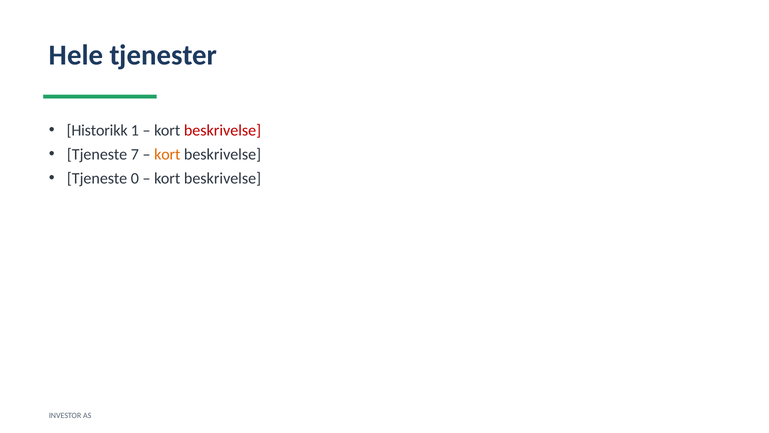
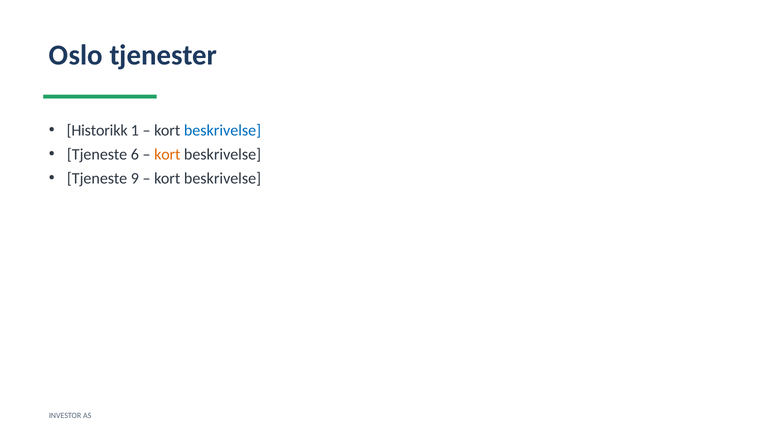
Hele: Hele -> Oslo
beskrivelse at (223, 130) colour: red -> blue
7: 7 -> 6
0: 0 -> 9
